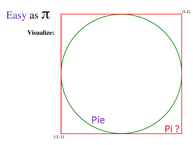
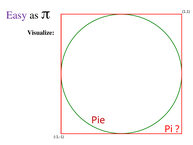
Pie colour: purple -> red
